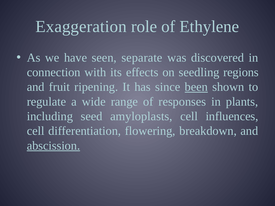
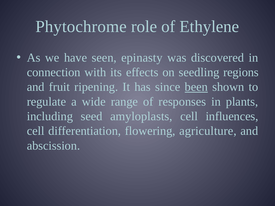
Exaggeration: Exaggeration -> Phytochrome
separate: separate -> epinasty
breakdown: breakdown -> agriculture
abscission underline: present -> none
